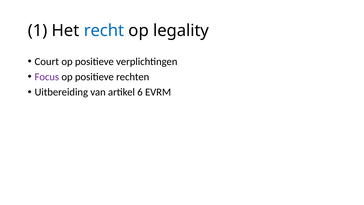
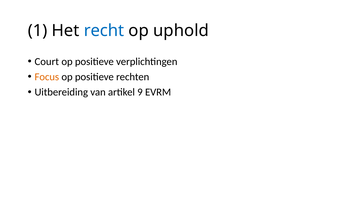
legality: legality -> uphold
Focus colour: purple -> orange
6: 6 -> 9
